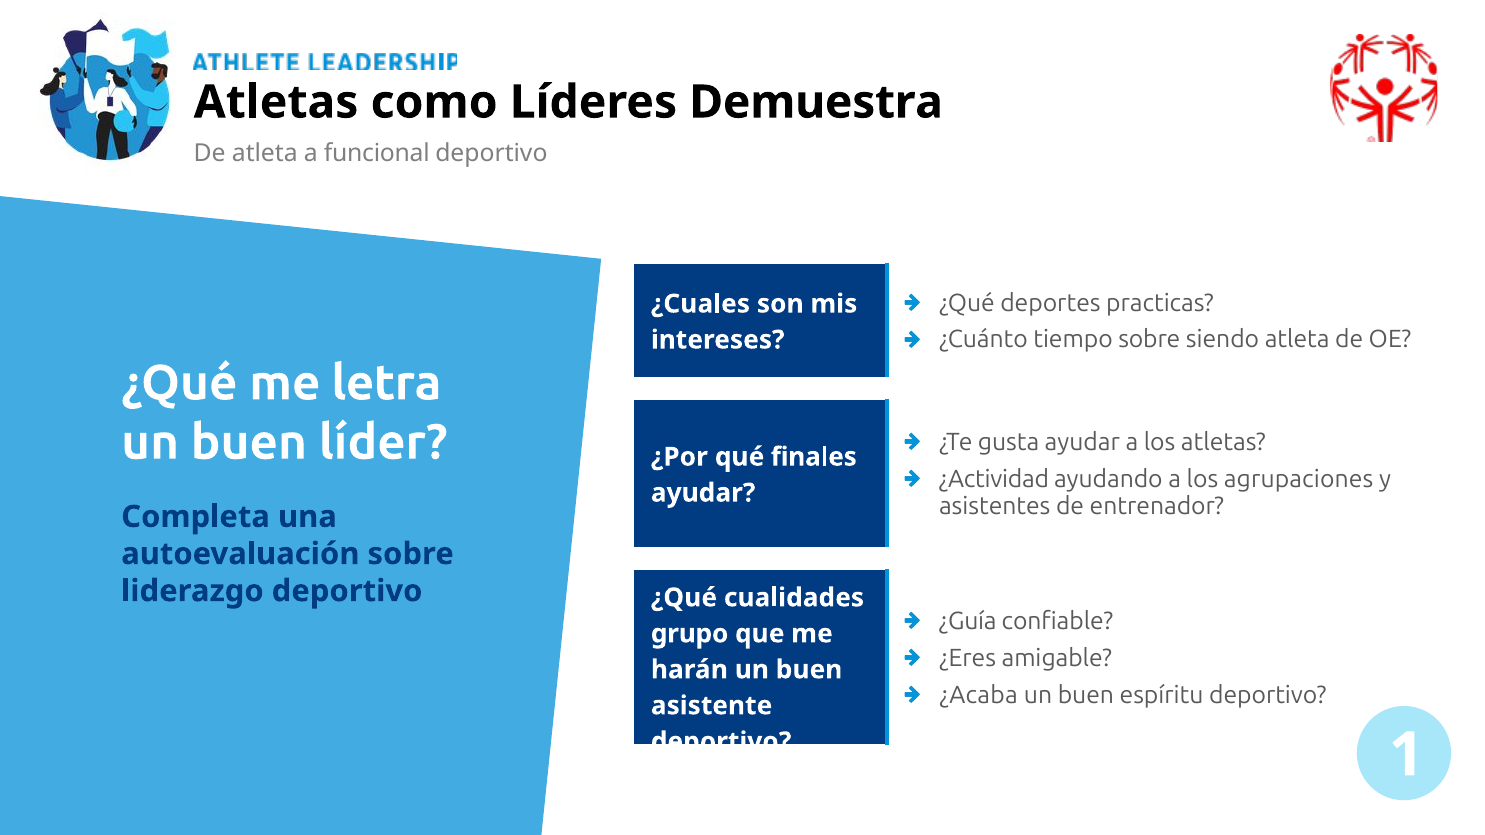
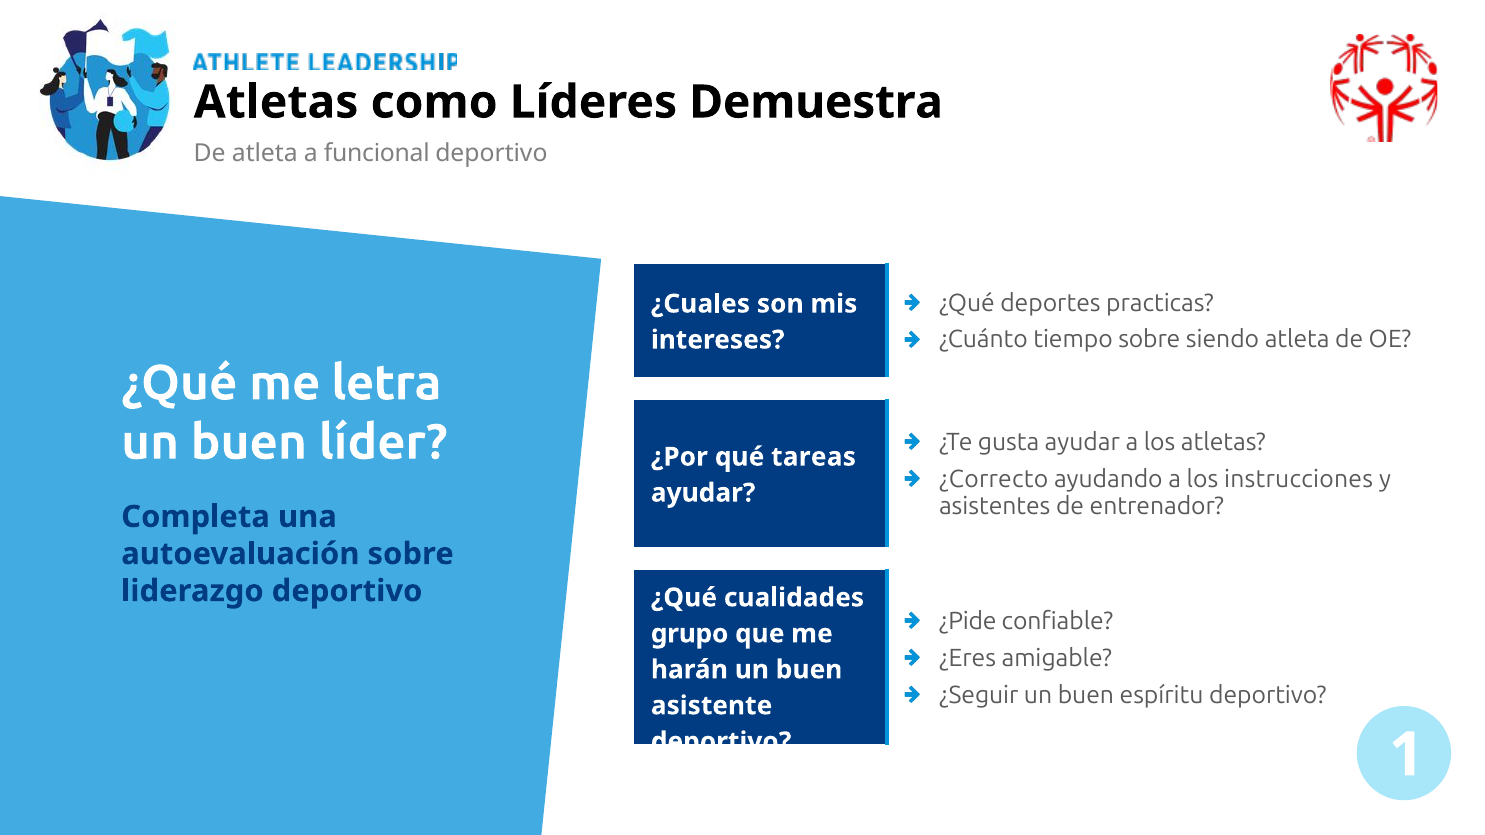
finales: finales -> tareas
¿Actividad: ¿Actividad -> ¿Correcto
agrupaciones: agrupaciones -> instrucciones
¿Guía: ¿Guía -> ¿Pide
¿Acaba: ¿Acaba -> ¿Seguir
